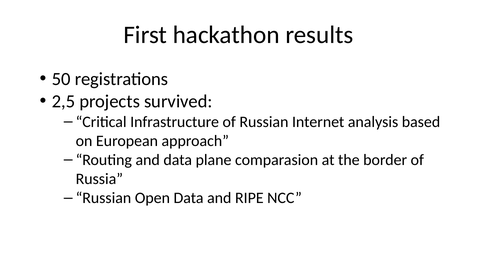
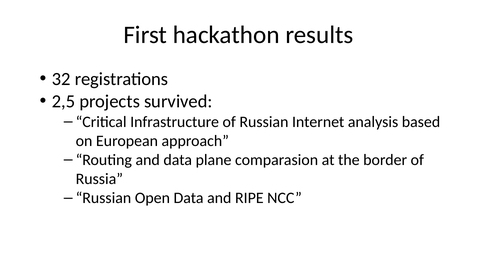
50: 50 -> 32
